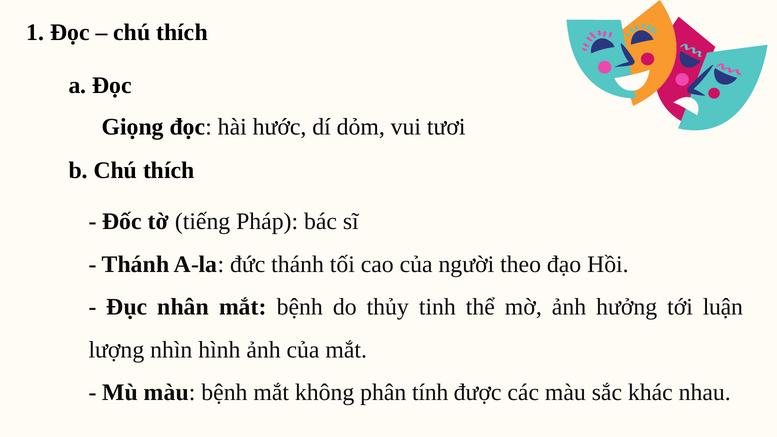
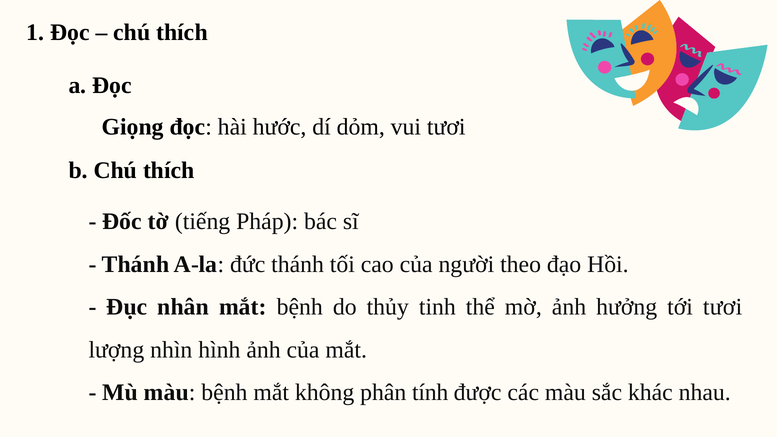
tới luận: luận -> tươi
